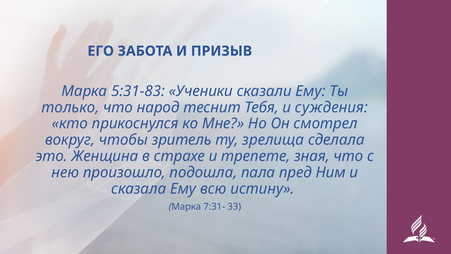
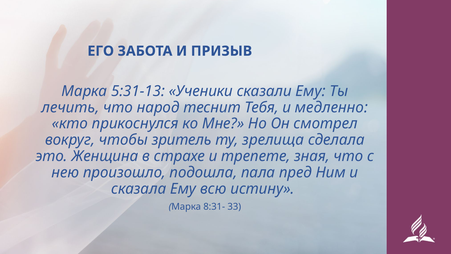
5:31-83: 5:31-83 -> 5:31-13
только: только -> лечить
суждения: суждения -> медленно
7:31-: 7:31- -> 8:31-
